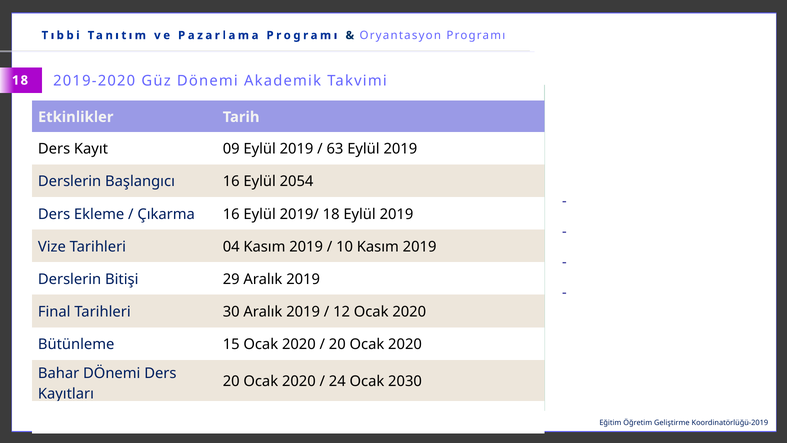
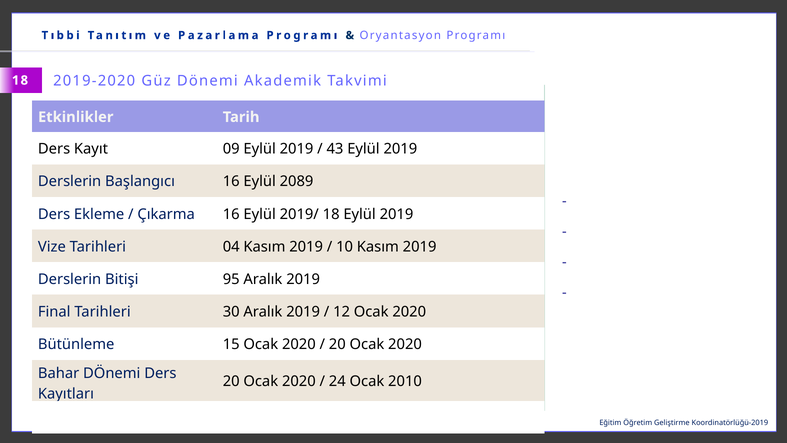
63: 63 -> 43
2054: 2054 -> 2089
29: 29 -> 95
2030: 2030 -> 2010
